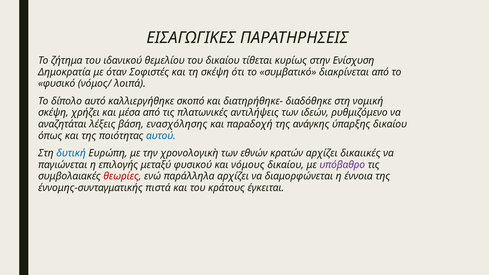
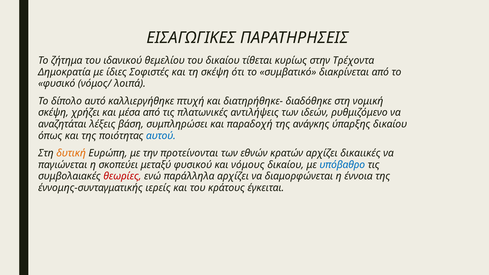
Ενίσχυση: Ενίσχυση -> Τρέχοντα
όταν: όταν -> ίδιες
σκοπό: σκοπό -> πτυχή
ενασχόλησης: ενασχόλησης -> συμπληρώσει
δυτική colour: blue -> orange
χρονολογικὴ: χρονολογικὴ -> προτείνονται
επιλογής: επιλογής -> σκοπεύει
υπόβαθρο colour: purple -> blue
πιστά: πιστά -> ιερείς
